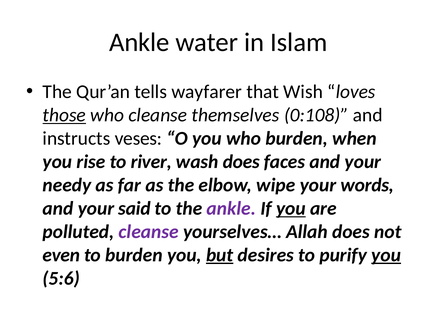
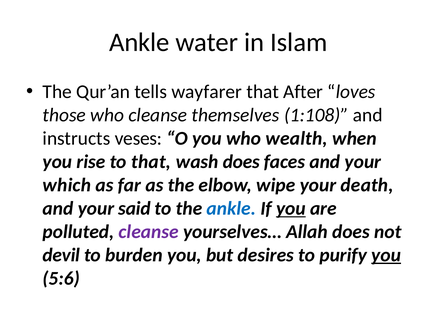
Wish: Wish -> After
those underline: present -> none
0:108: 0:108 -> 1:108
who burden: burden -> wealth
to river: river -> that
needy: needy -> which
words: words -> death
ankle at (231, 208) colour: purple -> blue
even: even -> devil
but underline: present -> none
